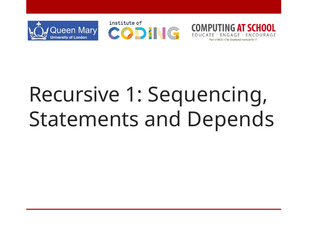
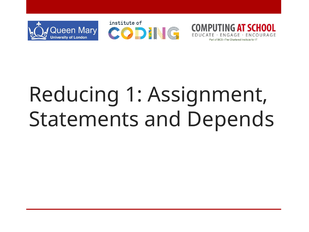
Recursive: Recursive -> Reducing
Sequencing: Sequencing -> Assignment
